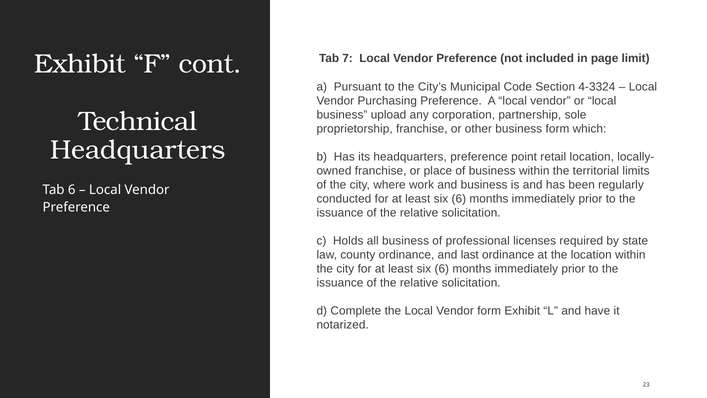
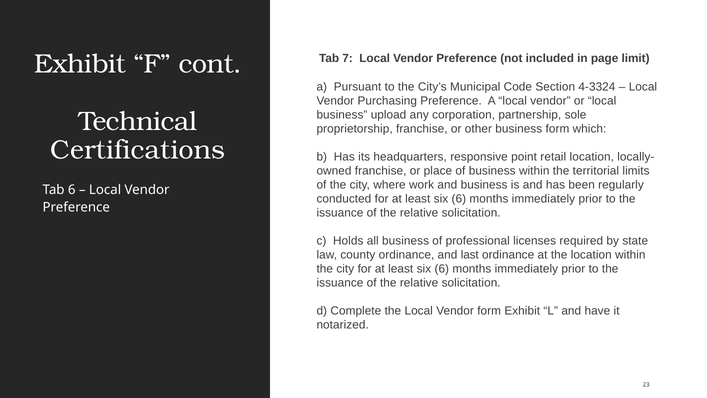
Headquarters at (138, 150): Headquarters -> Certifications
headquarters preference: preference -> responsive
